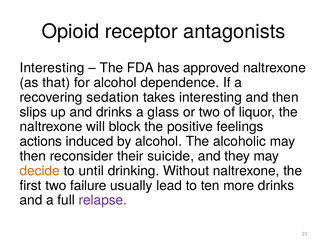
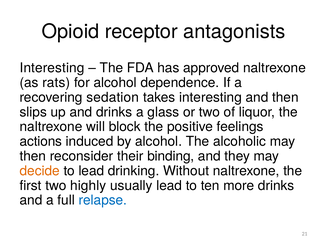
that: that -> rats
suicide: suicide -> binding
to until: until -> lead
failure: failure -> highly
relapse colour: purple -> blue
